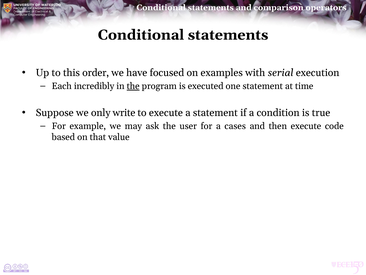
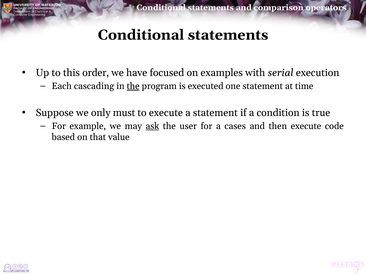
incredibly: incredibly -> cascading
write: write -> must
ask underline: none -> present
